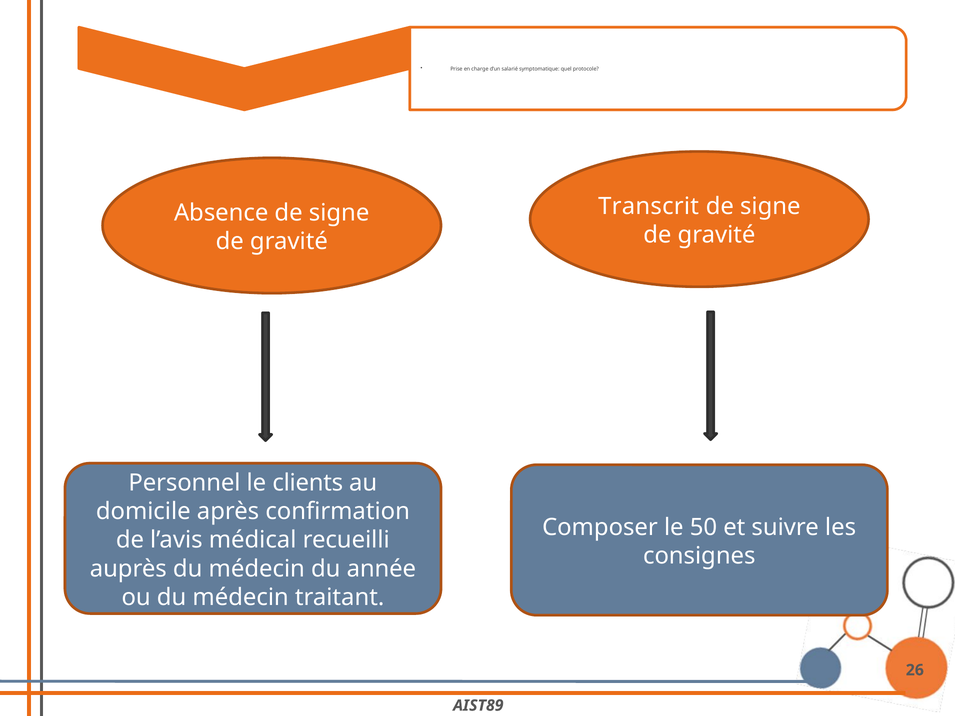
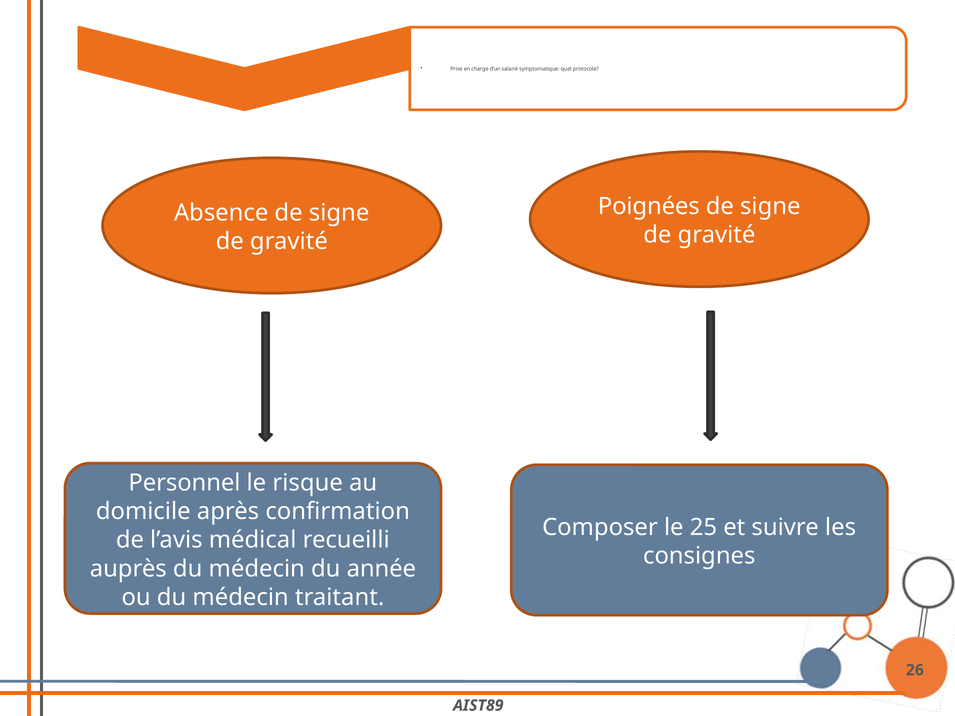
Transcrit: Transcrit -> Poignées
clients: clients -> risque
50: 50 -> 25
